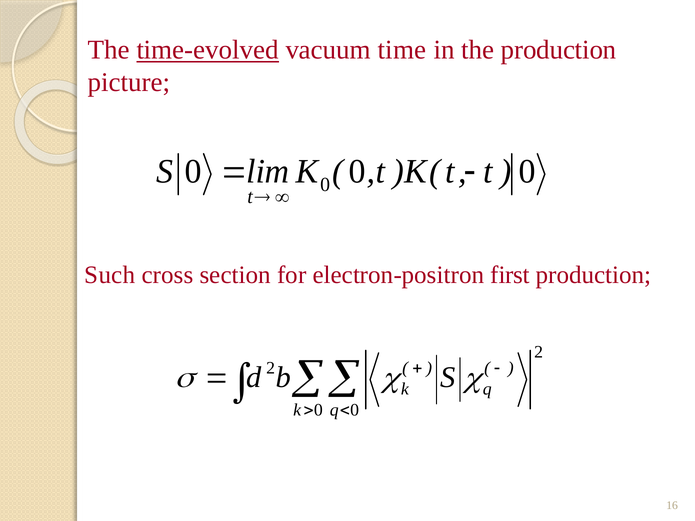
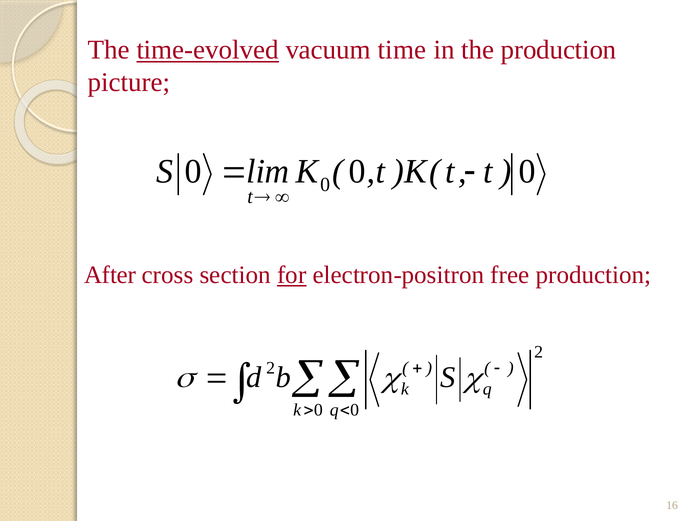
Such: Such -> After
for underline: none -> present
first: first -> free
